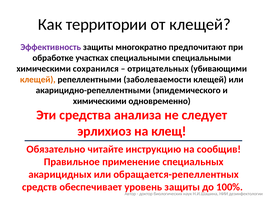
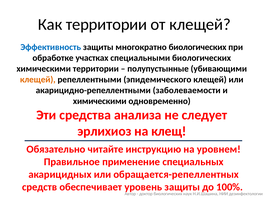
Эффективность colour: purple -> blue
многократно предпочитают: предпочитают -> биологических
специальными специальными: специальными -> биологических
химическими сохранился: сохранился -> территории
отрицательных: отрицательных -> полупустынные
заболеваемости: заболеваемости -> эпидемического
эпидемического: эпидемического -> заболеваемости
сообщив: сообщив -> уровнем
